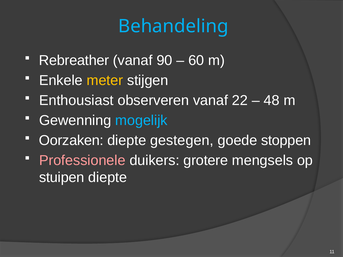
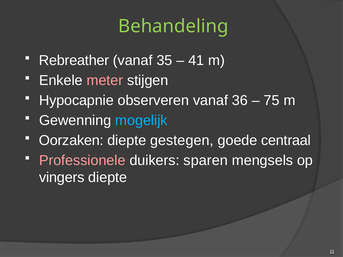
Behandeling colour: light blue -> light green
90: 90 -> 35
60: 60 -> 41
meter colour: yellow -> pink
Enthousiast: Enthousiast -> Hypocapnie
22: 22 -> 36
48: 48 -> 75
stoppen: stoppen -> centraal
grotere: grotere -> sparen
stuipen: stuipen -> vingers
